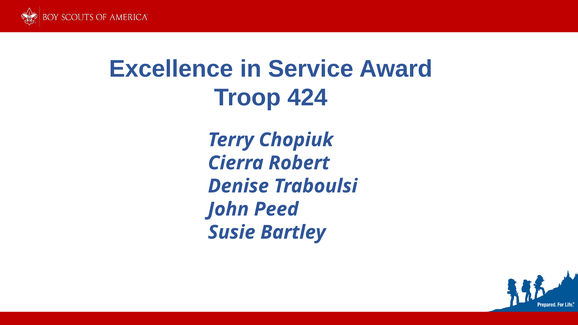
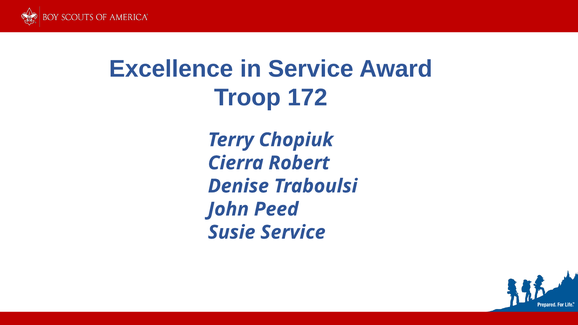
424: 424 -> 172
Susie Bartley: Bartley -> Service
